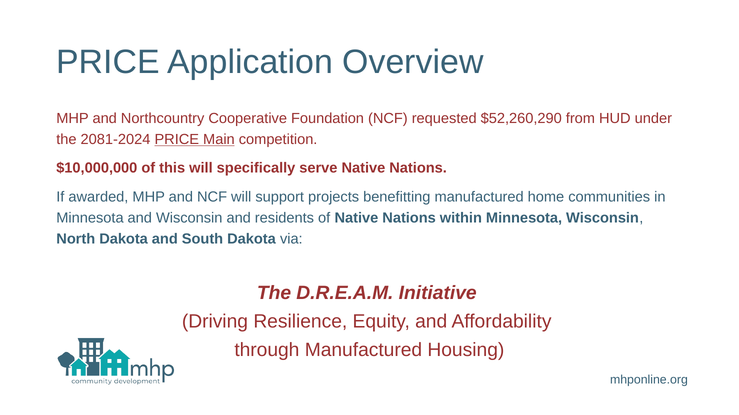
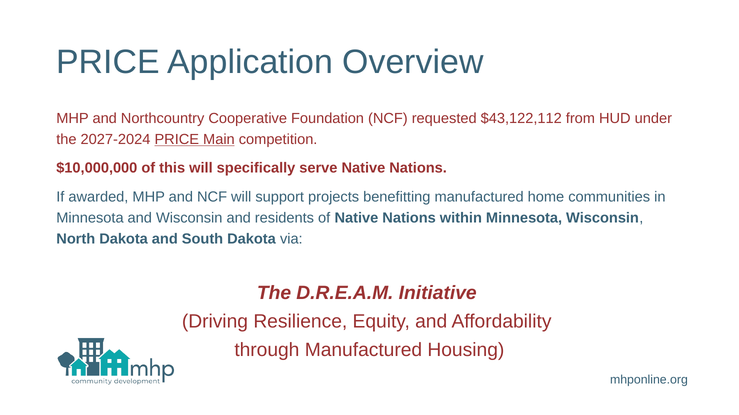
$52,260,290: $52,260,290 -> $43,122,112
2081-2024: 2081-2024 -> 2027-2024
